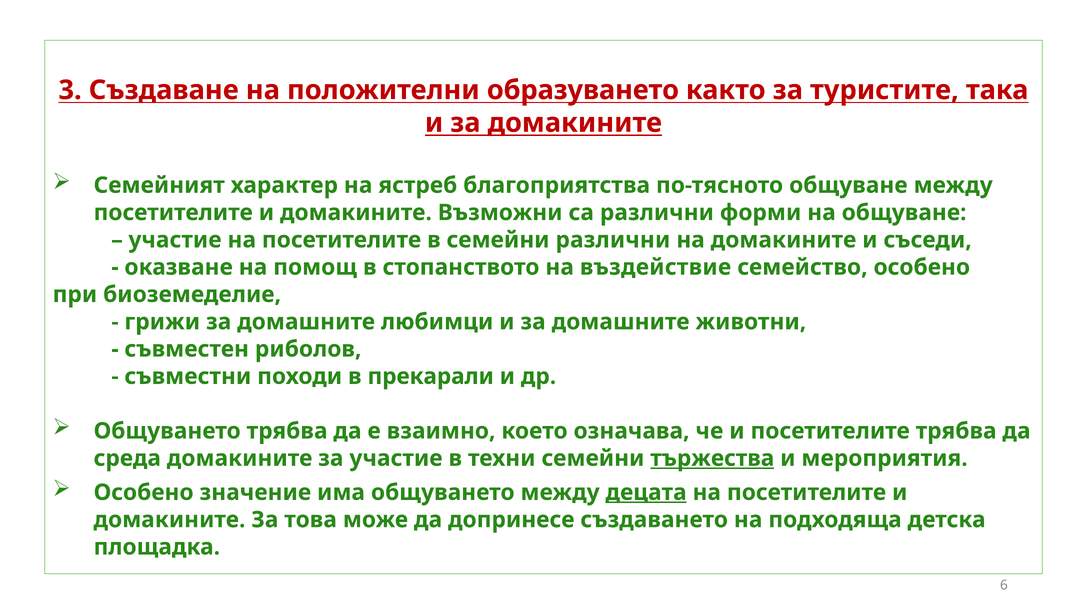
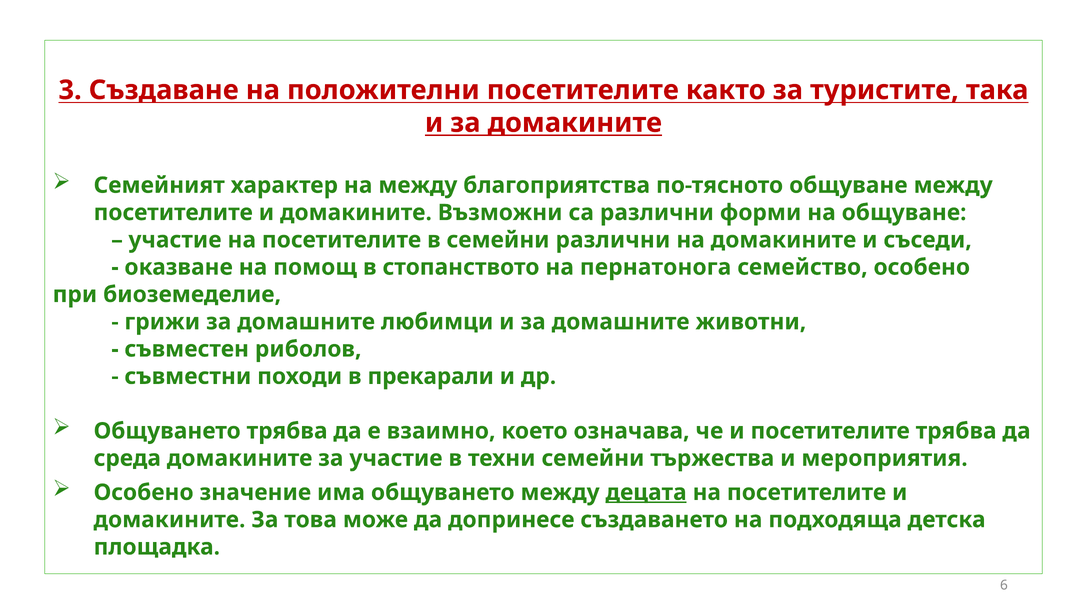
положителни образуването: образуването -> посетителите
на ястреб: ястреб -> между
въздействие: въздействие -> пернатонога
тържества underline: present -> none
